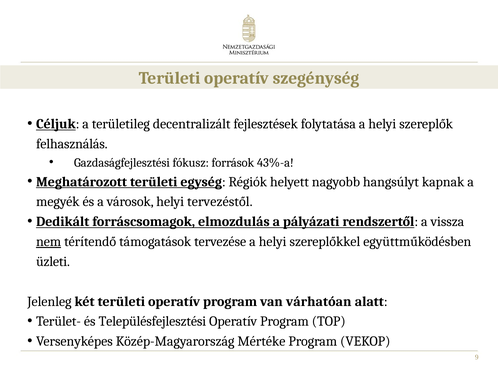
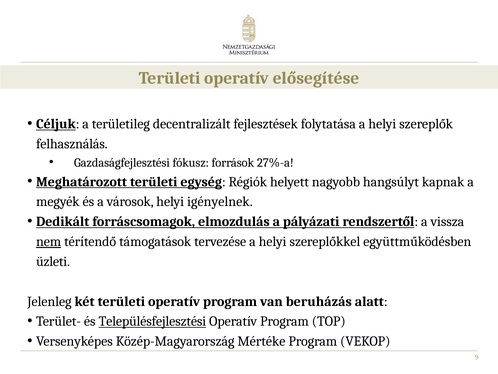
szegénység: szegénység -> elősegítése
43%-a: 43%-a -> 27%-a
tervezéstől: tervezéstől -> igényelnek
várhatóan: várhatóan -> beruházás
Településfejlesztési underline: none -> present
